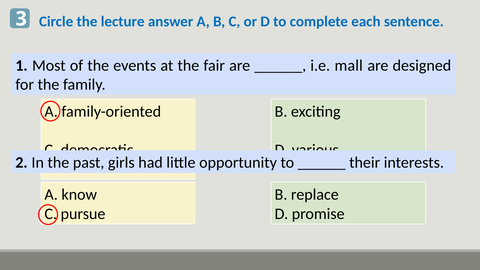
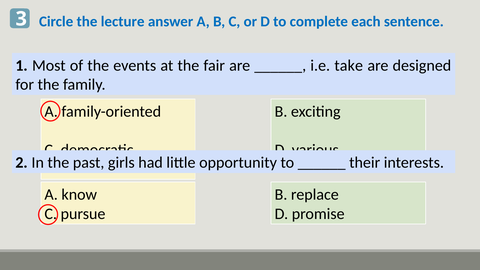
mall: mall -> take
